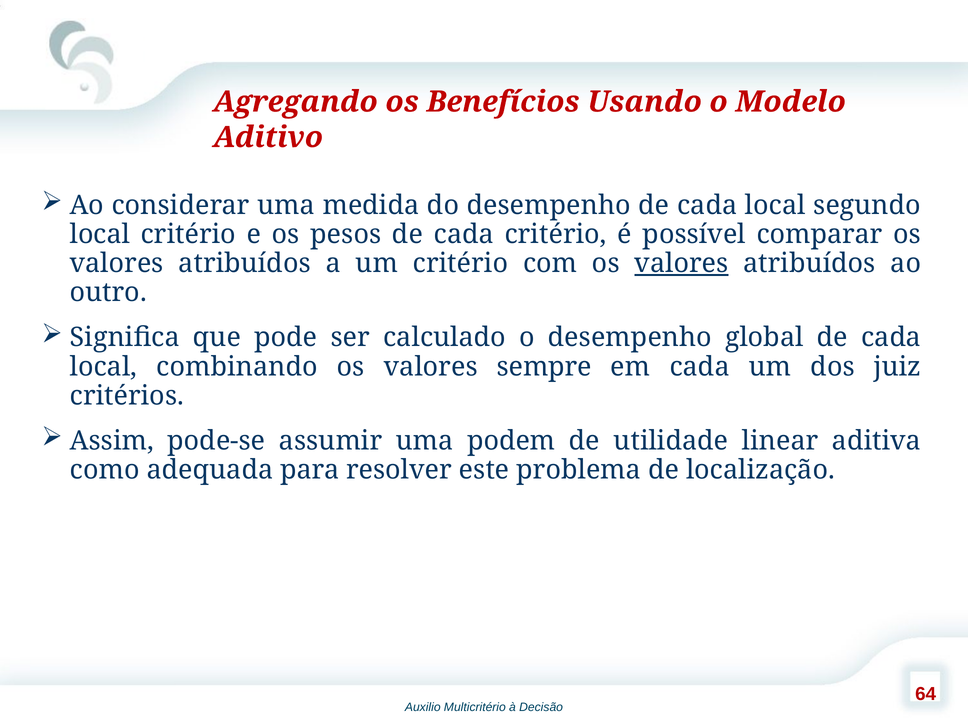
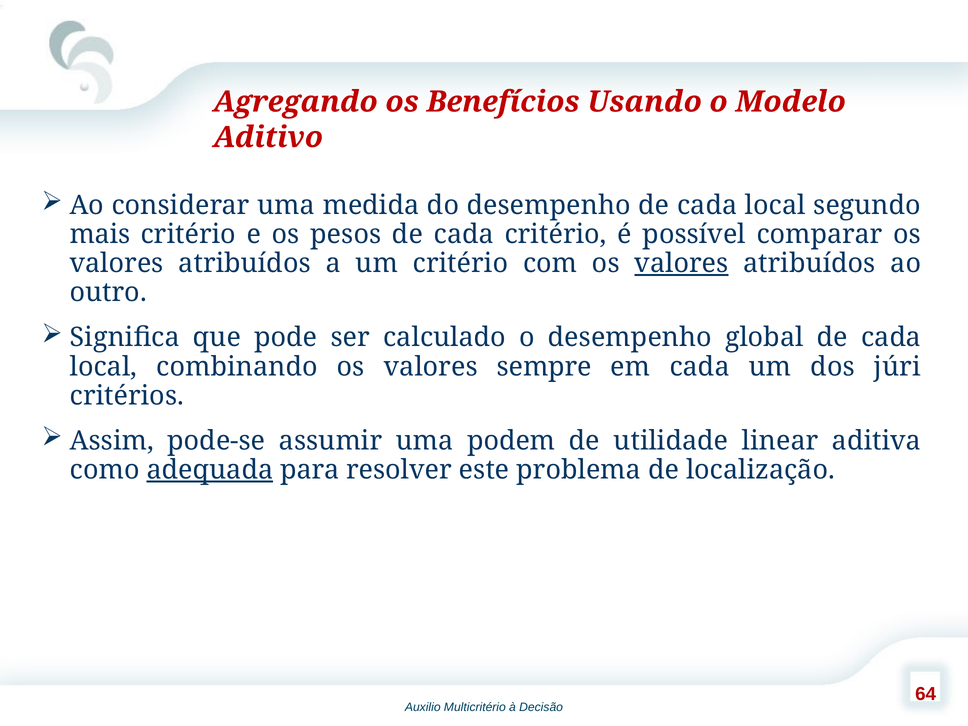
local at (100, 234): local -> mais
juiz: juiz -> júri
adequada underline: none -> present
